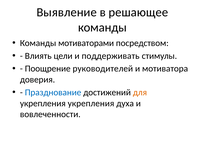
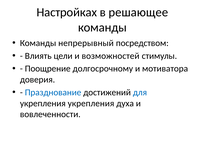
Выявление: Выявление -> Настройках
мотиваторами: мотиваторами -> непрерывный
поддерживать: поддерживать -> возможностей
руководителей: руководителей -> долгосрочному
для colour: orange -> blue
